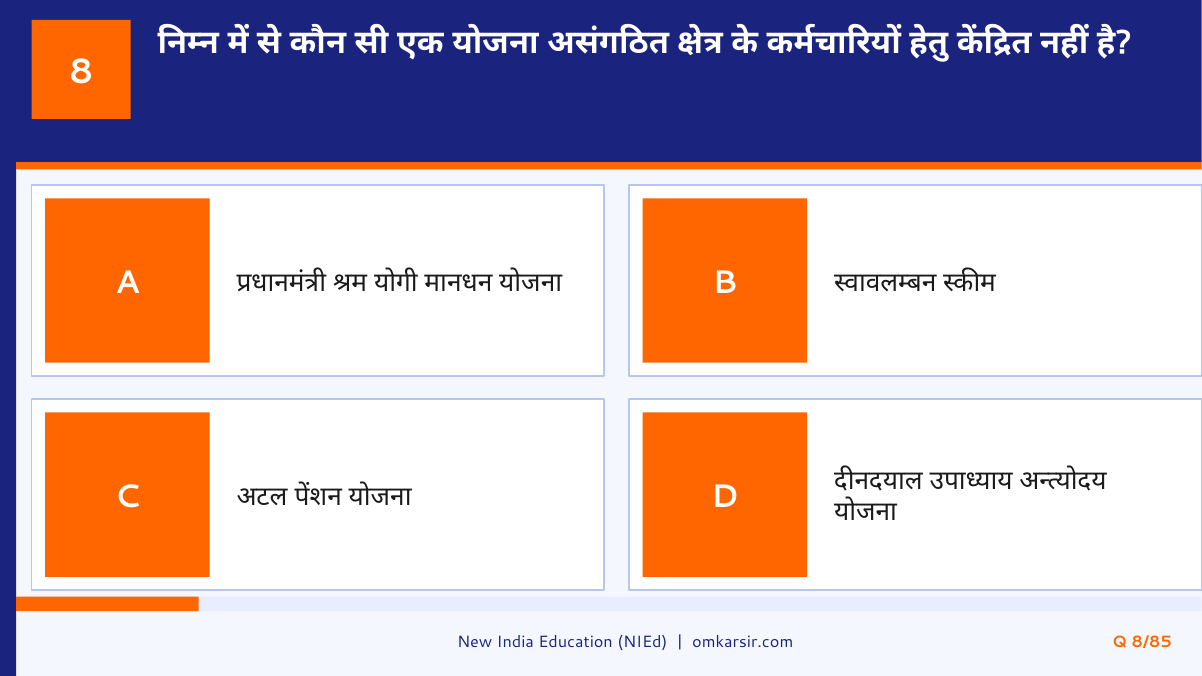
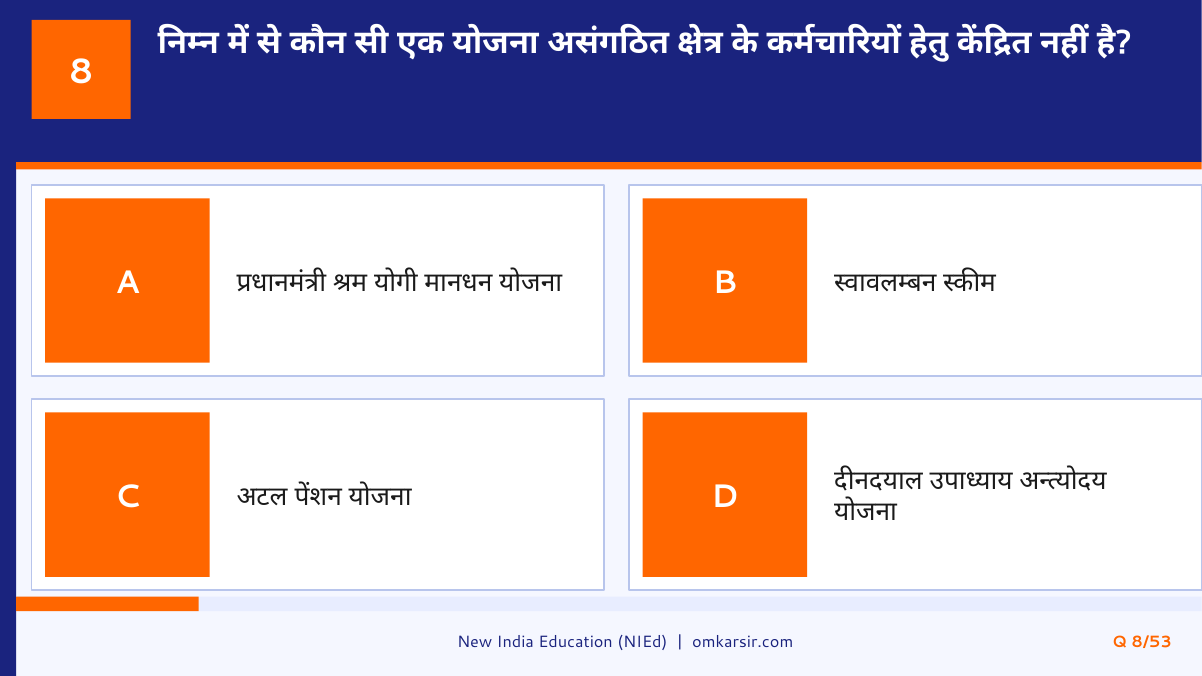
8/85: 8/85 -> 8/53
